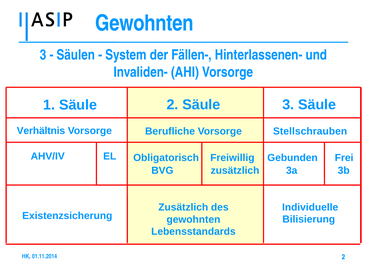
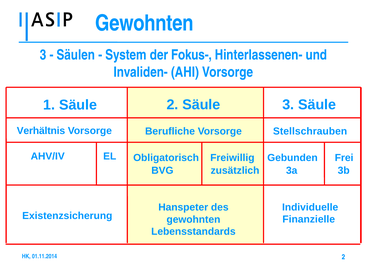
Fällen-: Fällen- -> Fokus-
Zusätzlich at (183, 207): Zusätzlich -> Hanspeter
Bilisierung: Bilisierung -> Finanzielle
